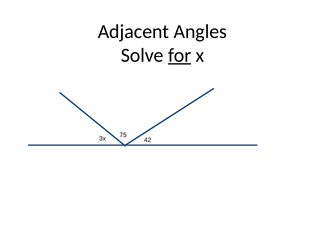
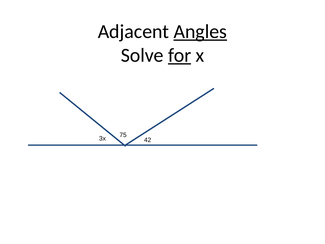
Angles underline: none -> present
